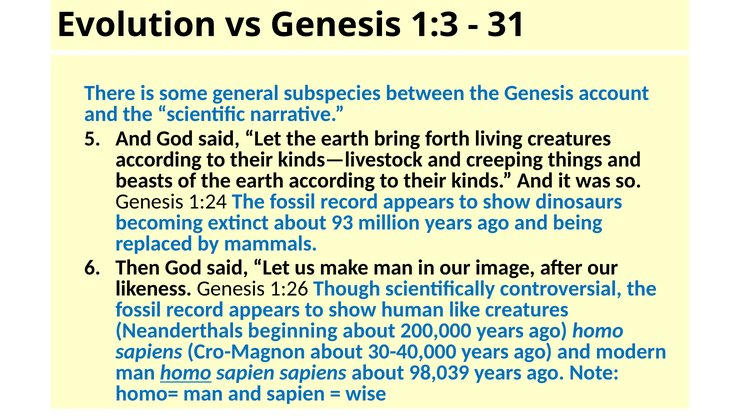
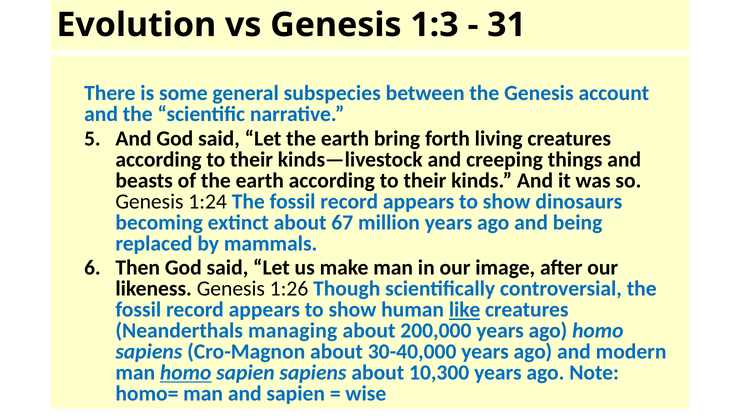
93: 93 -> 67
like underline: none -> present
beginning: beginning -> managing
98,039: 98,039 -> 10,300
